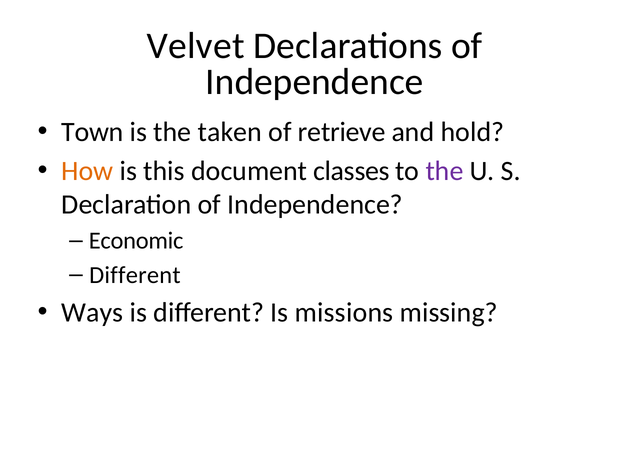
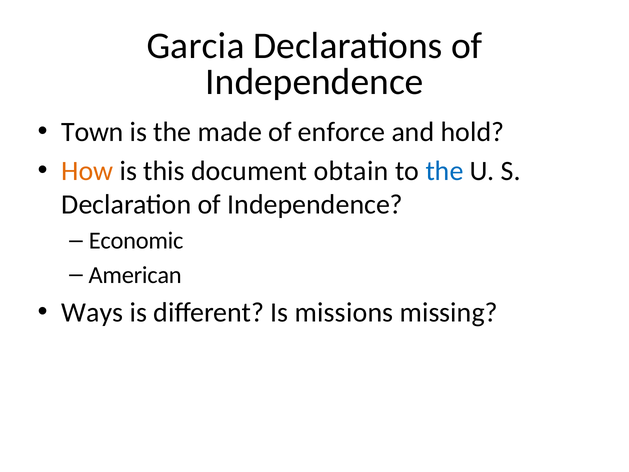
Velvet: Velvet -> Garcia
taken: taken -> made
retrieve: retrieve -> enforce
classes: classes -> obtain
the at (445, 171) colour: purple -> blue
Different at (135, 275): Different -> American
